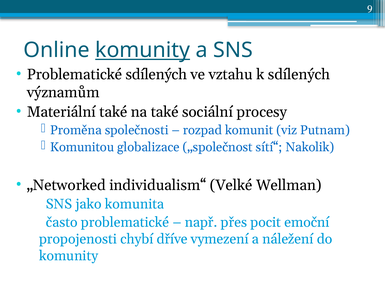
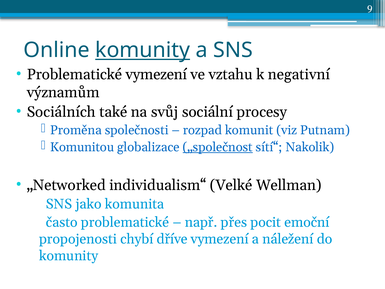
Problematické sdílených: sdílených -> vymezení
k sdílených: sdílených -> negativní
Materiální: Materiální -> Sociálních
na také: také -> svůj
„společnost underline: none -> present
